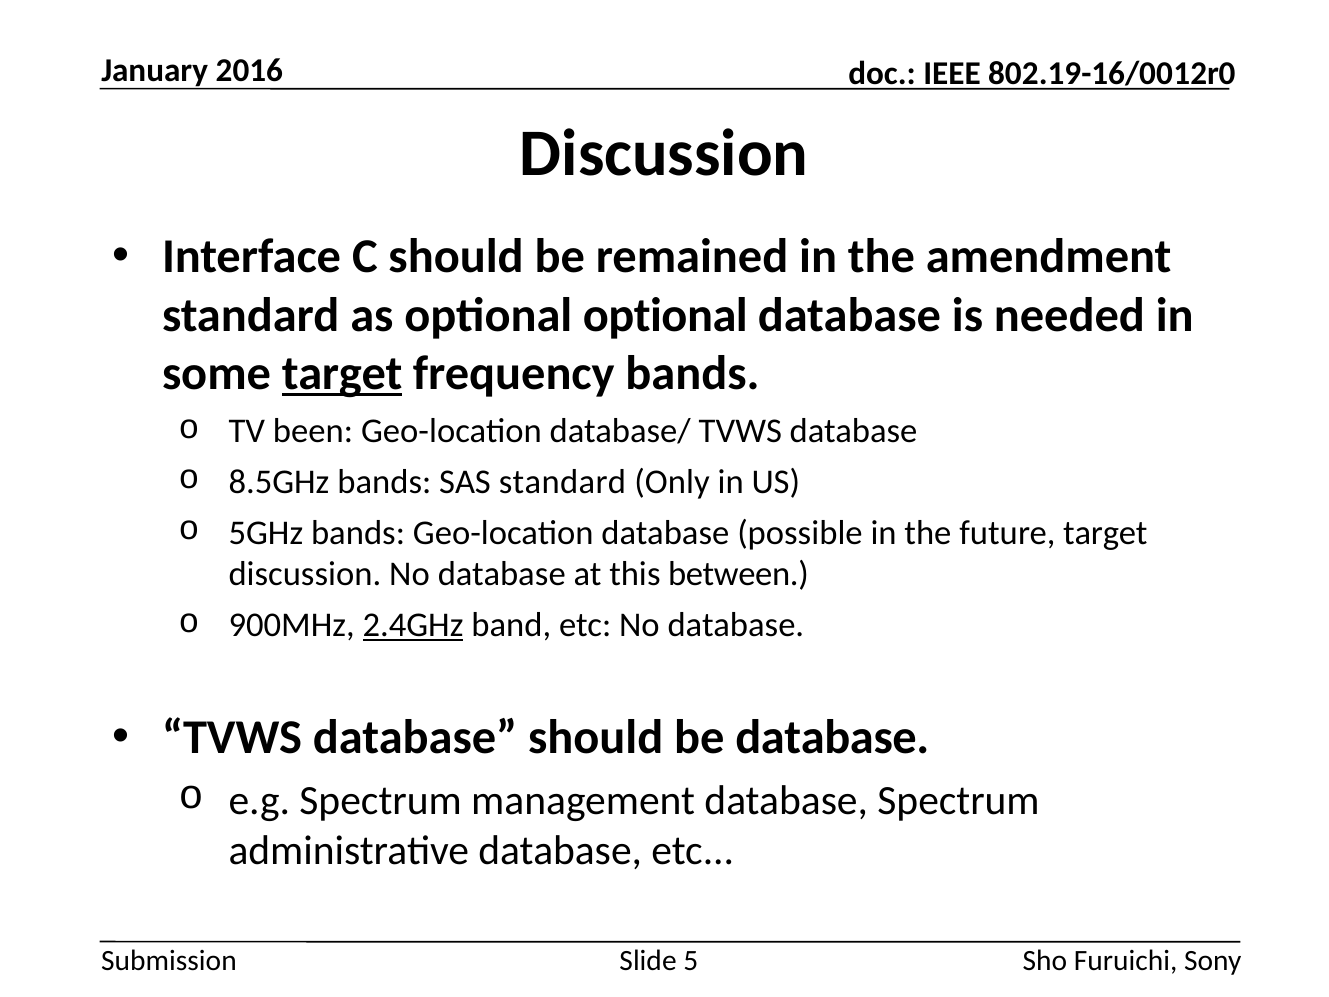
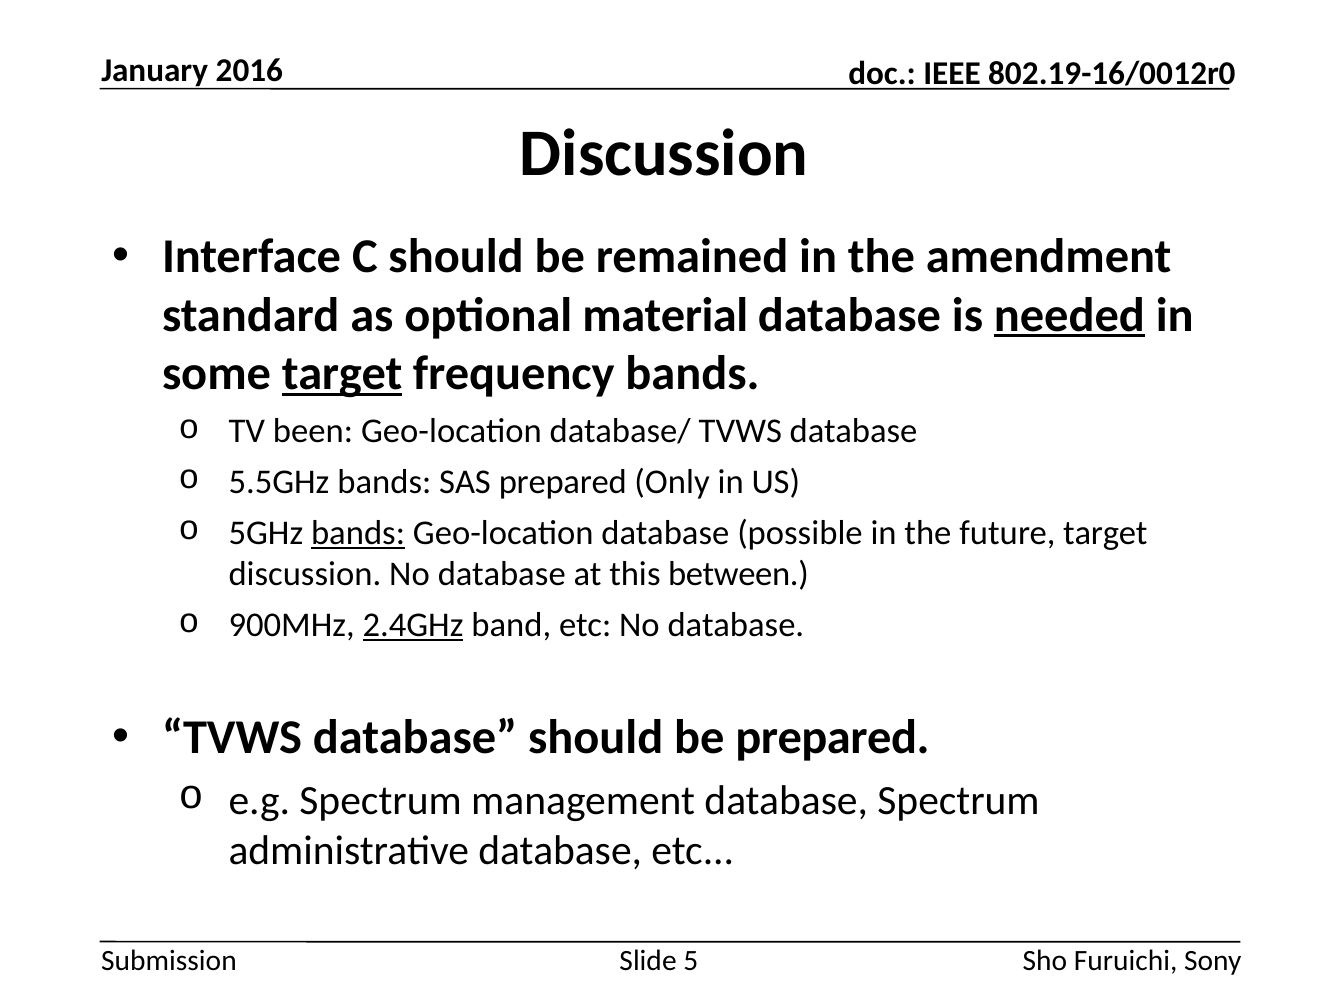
optional optional: optional -> material
needed underline: none -> present
8.5GHz: 8.5GHz -> 5.5GHz
SAS standard: standard -> prepared
bands at (358, 533) underline: none -> present
be database: database -> prepared
